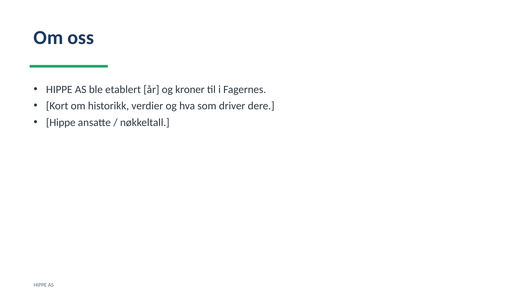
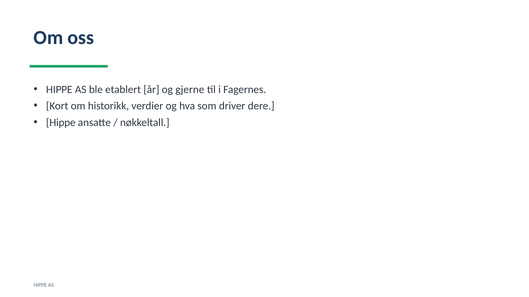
kroner: kroner -> gjerne
